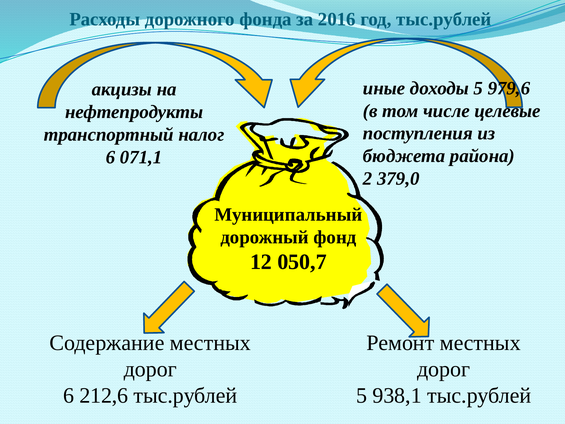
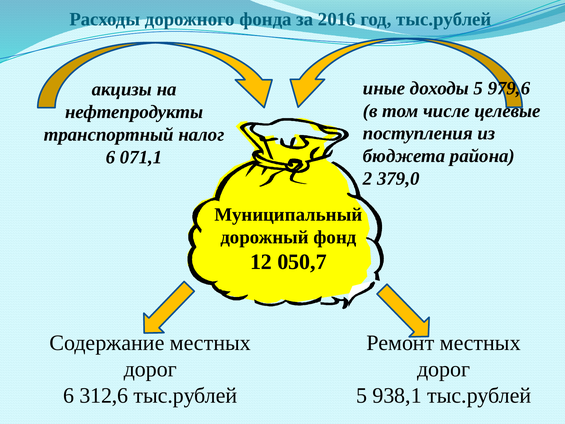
212,6: 212,6 -> 312,6
